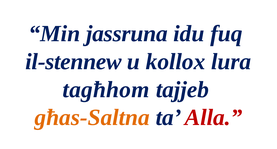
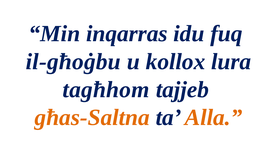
jassruna: jassruna -> inqarras
il-stennew: il-stennew -> il-għoġbu
Alla colour: red -> orange
